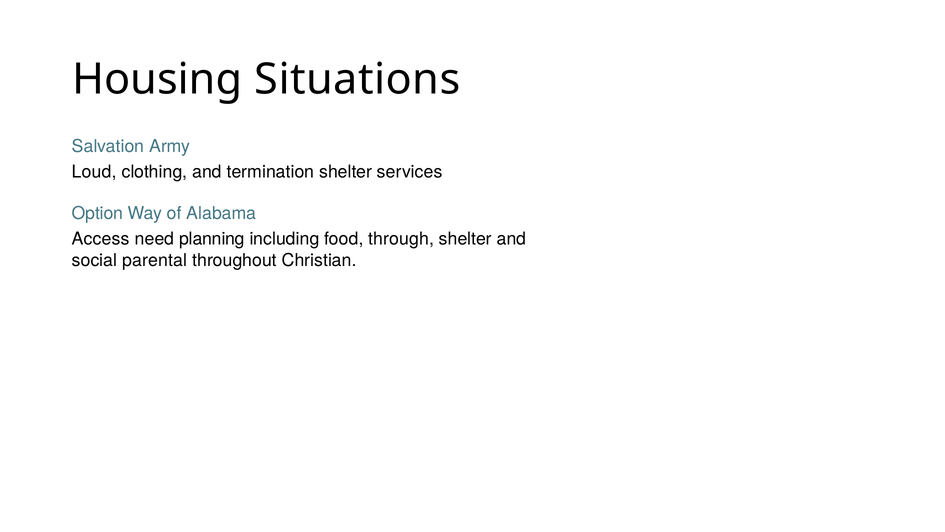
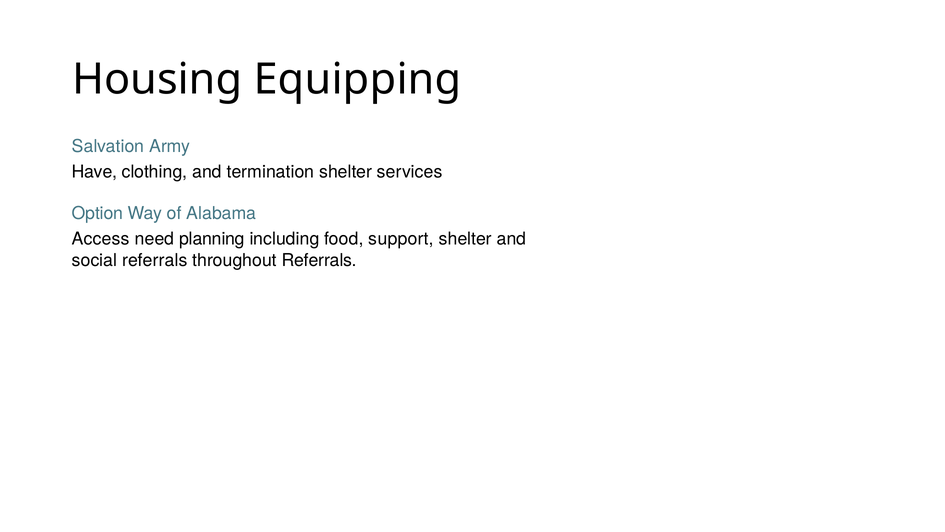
Situations: Situations -> Equipping
Loud: Loud -> Have
through: through -> support
social parental: parental -> referrals
throughout Christian: Christian -> Referrals
